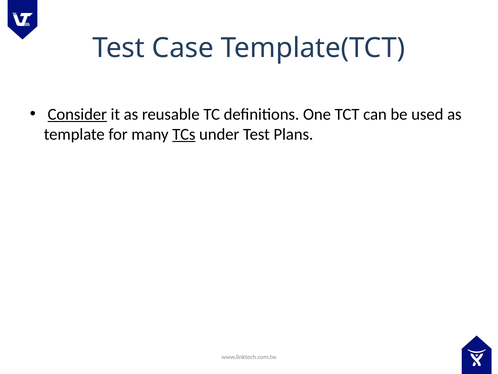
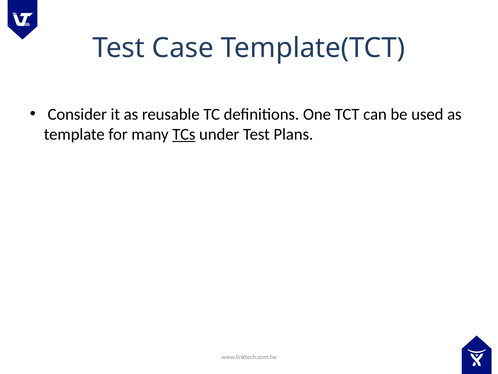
Consider underline: present -> none
